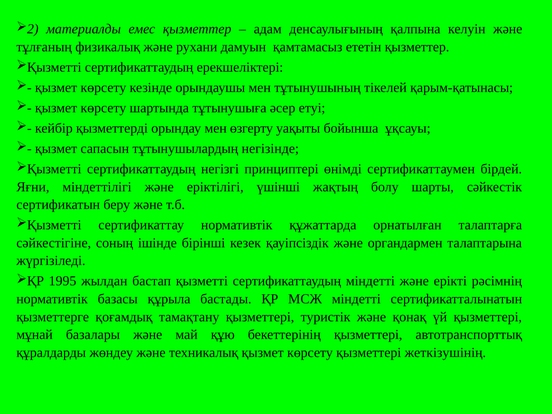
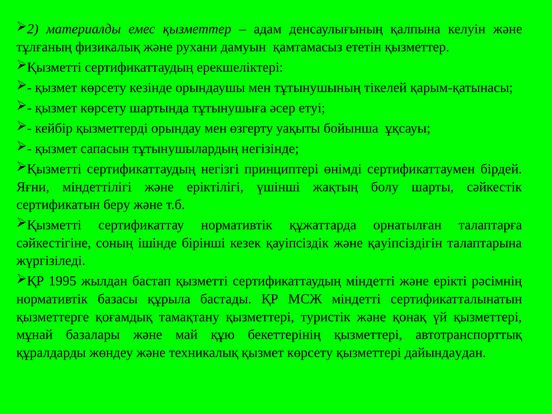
органдармен: органдармен -> қауіпсіздігін
жеткізушінің: жеткізушінің -> дайындаудан
